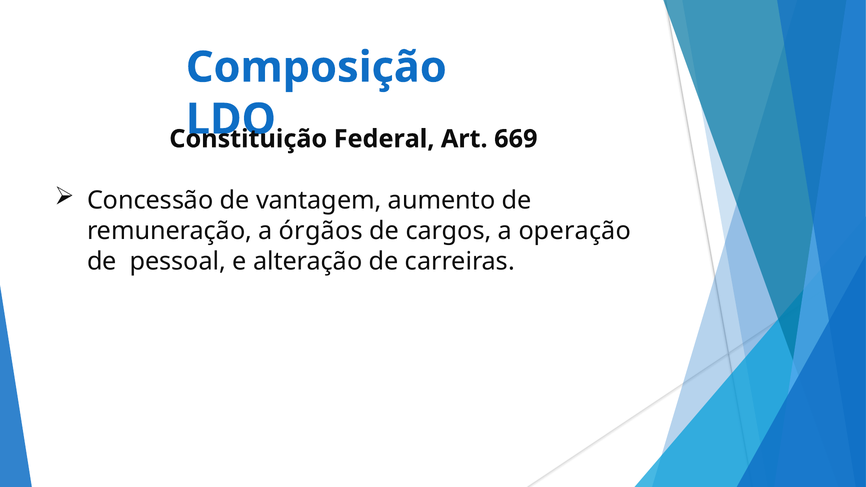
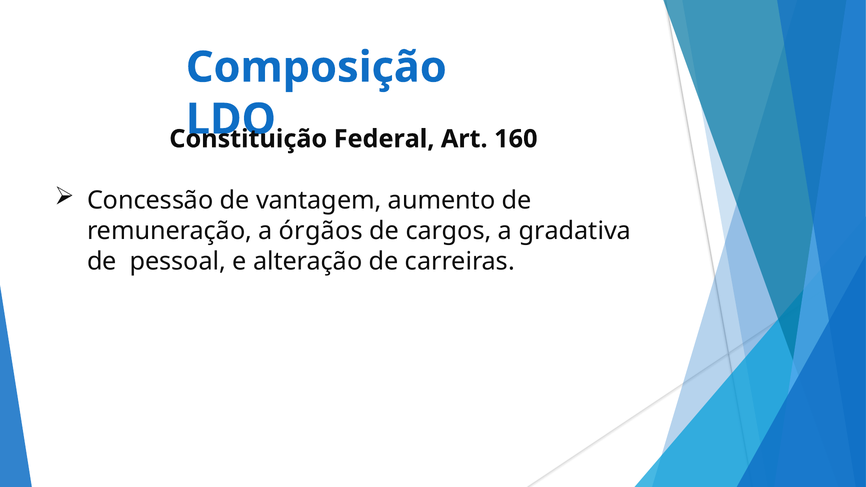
669: 669 -> 160
operação: operação -> gradativa
